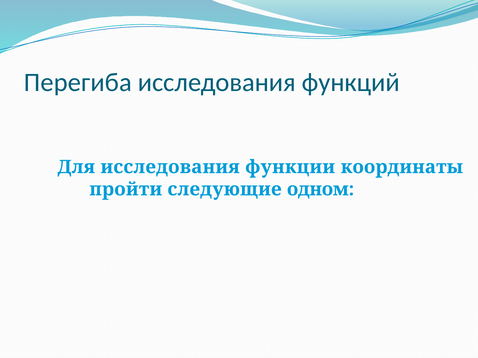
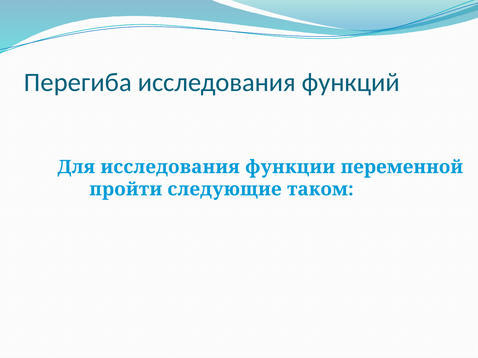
координаты: координаты -> переменной
одном: одном -> таком
